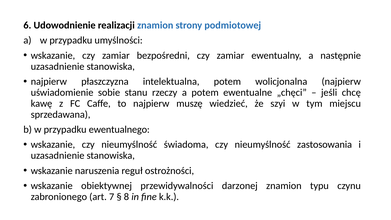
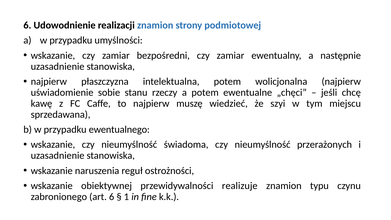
zastosowania: zastosowania -> przerażonych
darzonej: darzonej -> realizuje
art 7: 7 -> 6
8: 8 -> 1
